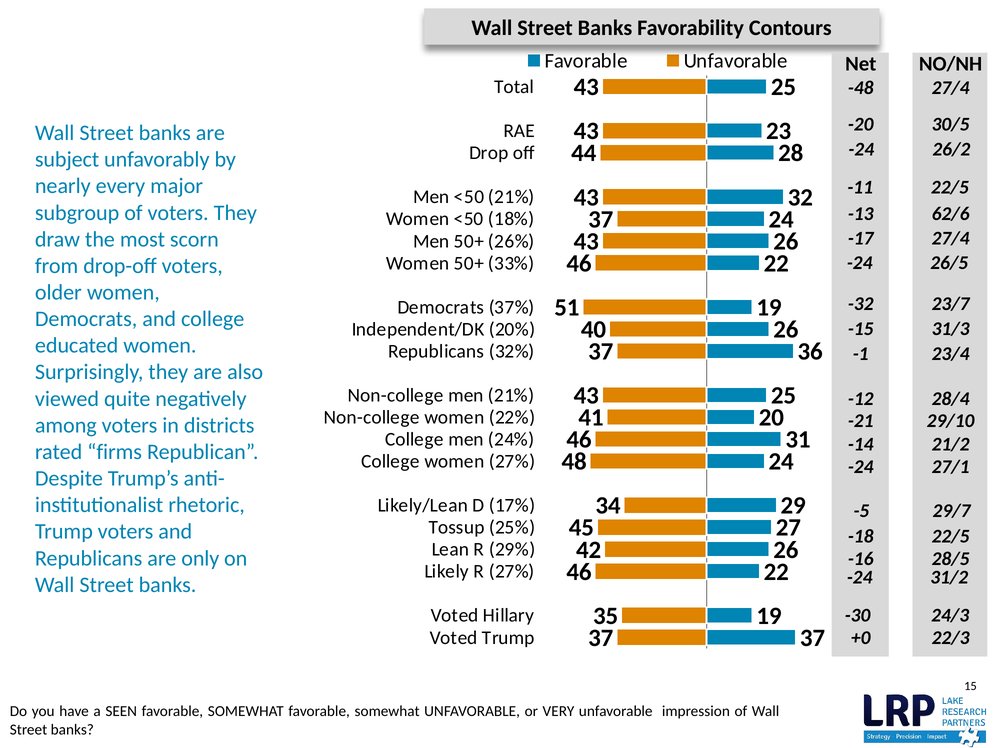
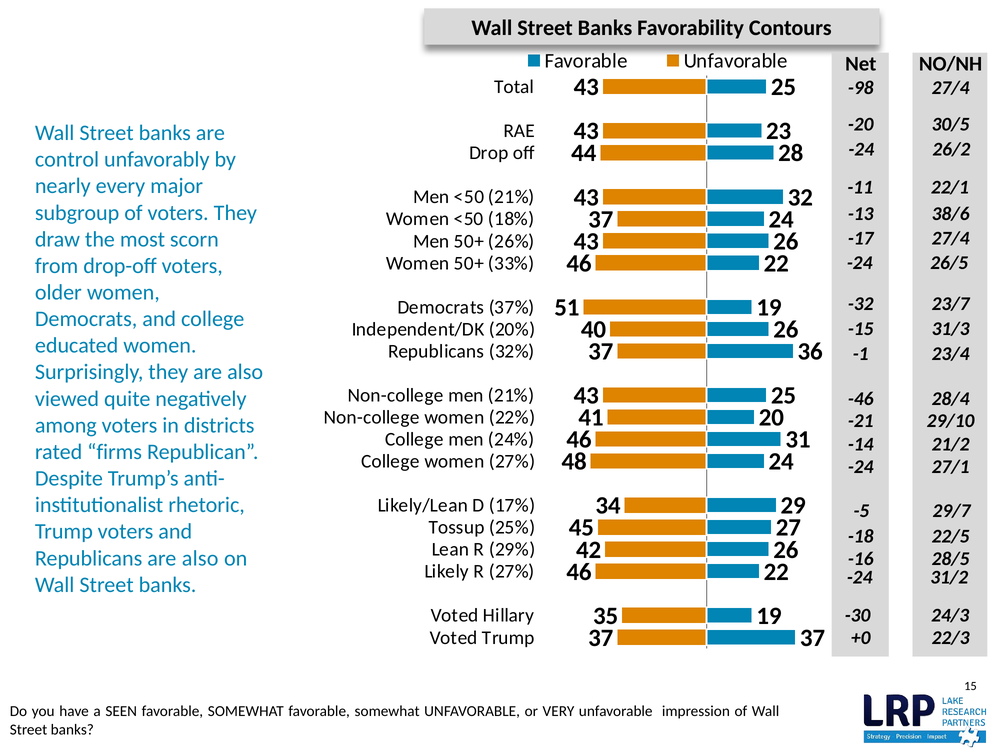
-48: -48 -> -98
subject: subject -> control
22/5 at (950, 188): 22/5 -> 22/1
62/6: 62/6 -> 38/6
-12: -12 -> -46
Republicans are only: only -> also
